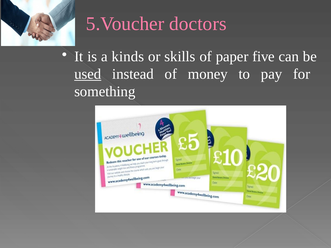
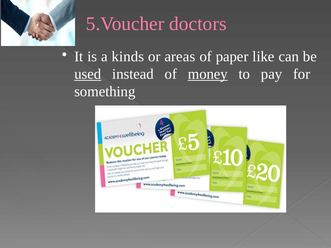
skills: skills -> areas
five: five -> like
money underline: none -> present
